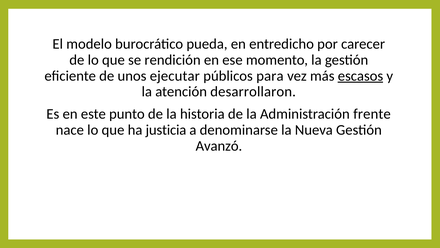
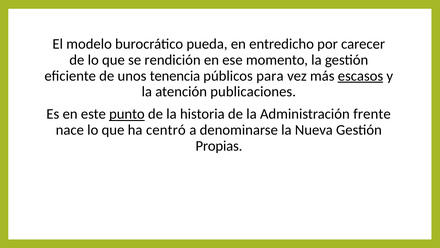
ejecutar: ejecutar -> tenencia
desarrollaron: desarrollaron -> publicaciones
punto underline: none -> present
justicia: justicia -> centró
Avanzó: Avanzó -> Propias
